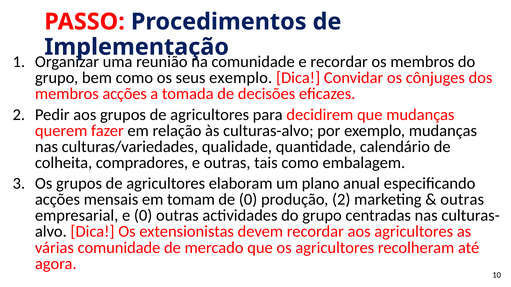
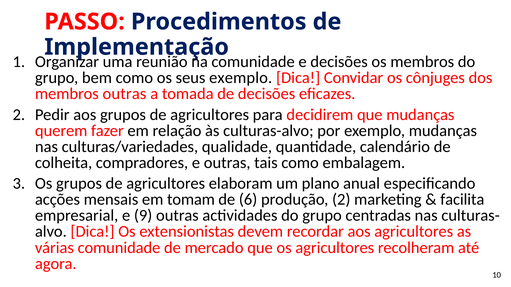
e recordar: recordar -> decisões
membros acções: acções -> outras
de 0: 0 -> 6
outras at (462, 200): outras -> facilita
e 0: 0 -> 9
